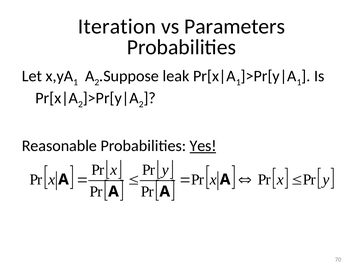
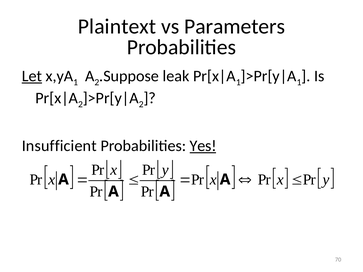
Iteration: Iteration -> Plaintext
Let underline: none -> present
Reasonable: Reasonable -> Insufficient
